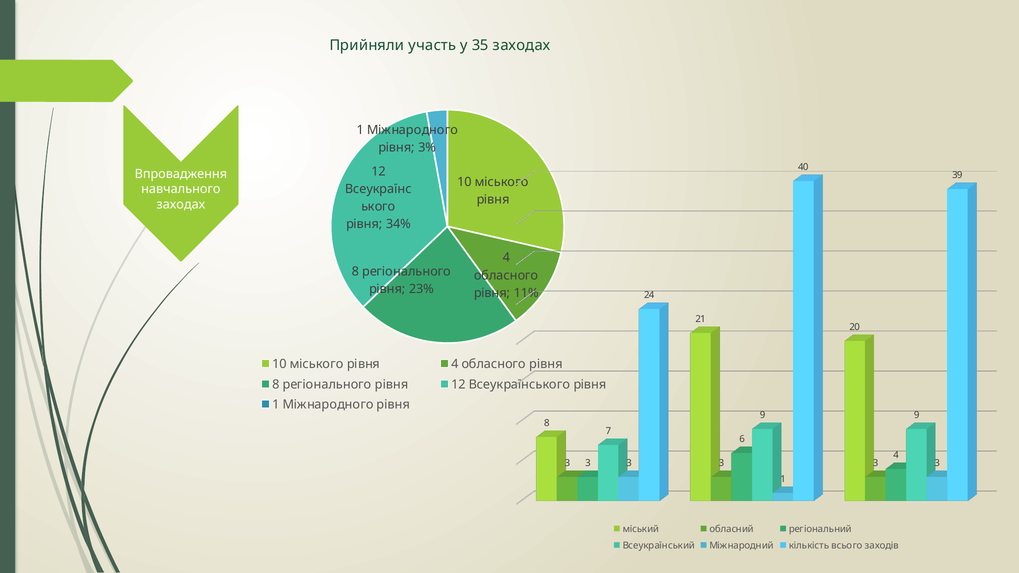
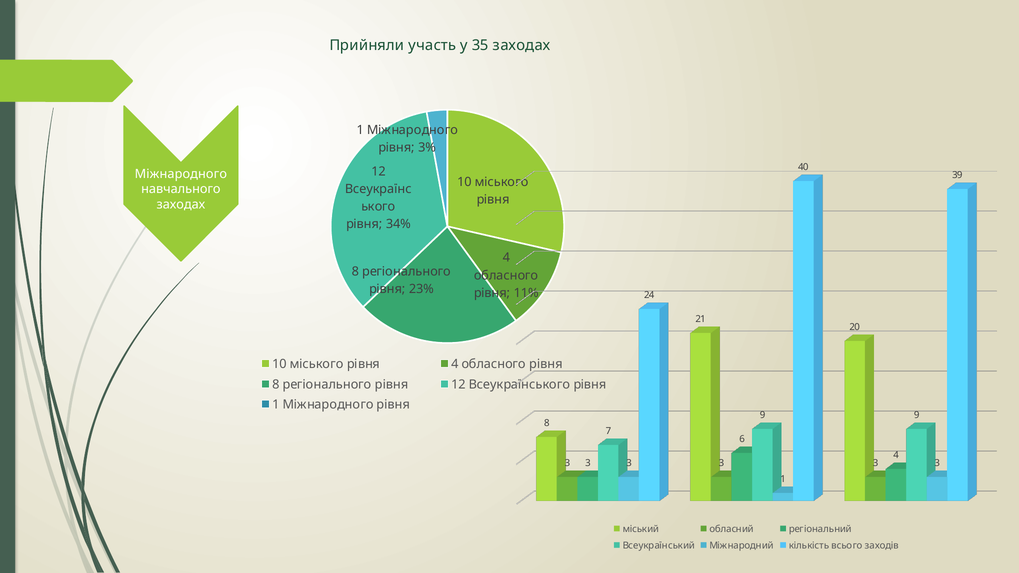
Впровадження at (181, 174): Впровадження -> Міжнародного
